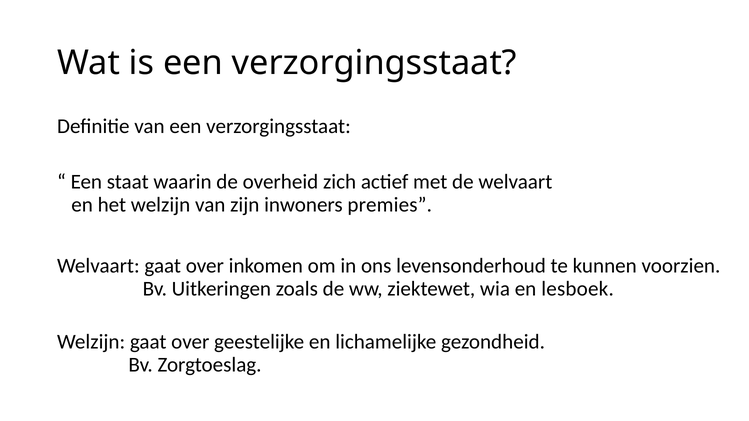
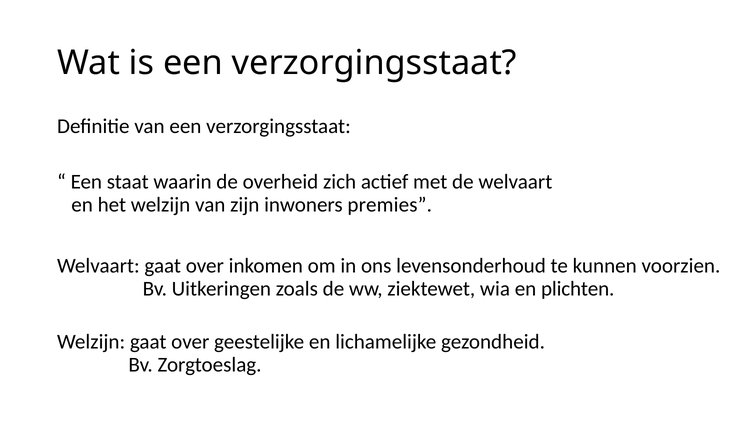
lesboek: lesboek -> plichten
